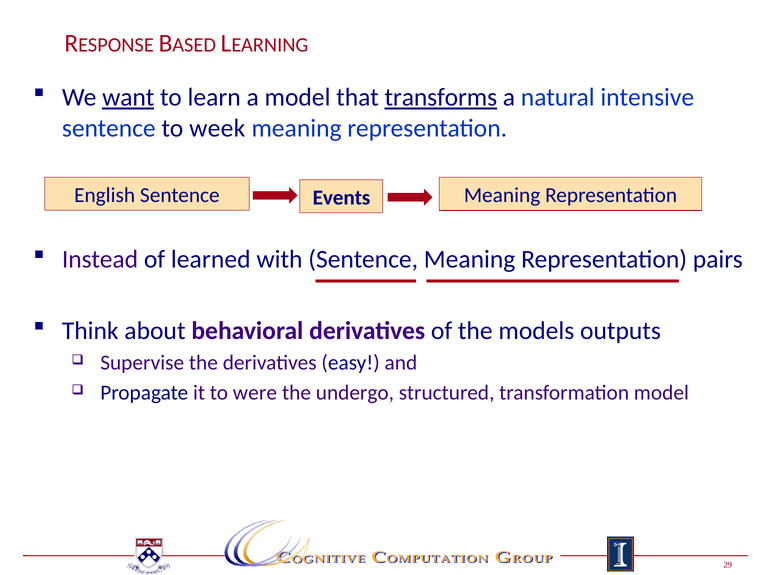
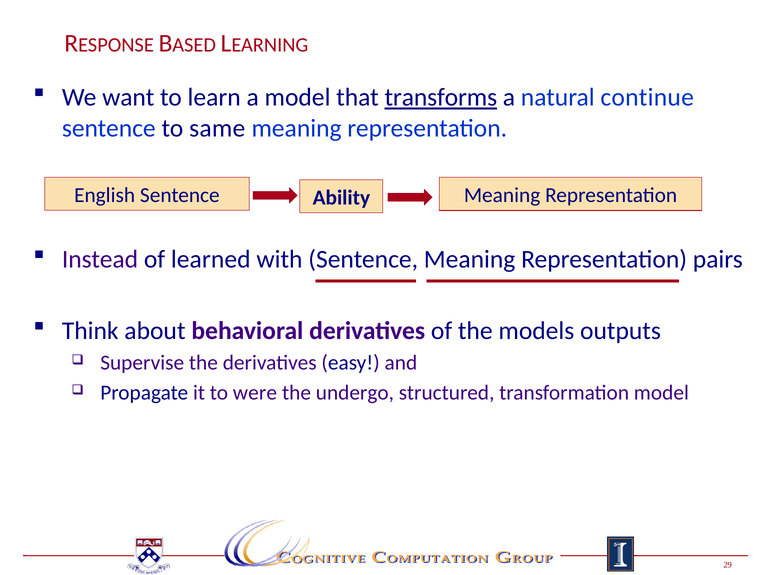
want underline: present -> none
intensive: intensive -> continue
week: week -> same
Events: Events -> Ability
